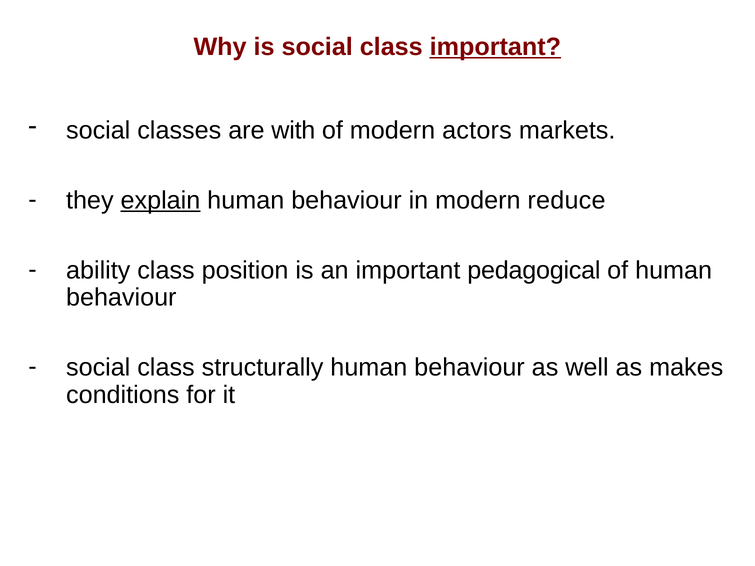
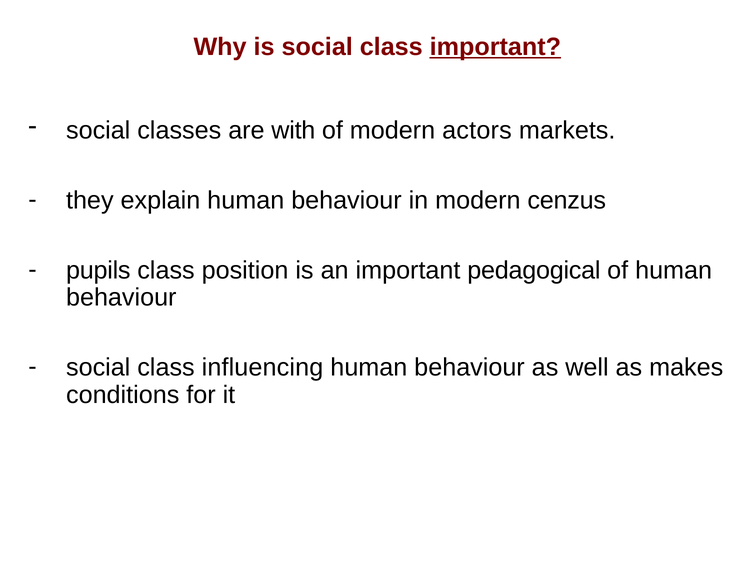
explain underline: present -> none
reduce: reduce -> cenzus
ability: ability -> pupils
structurally: structurally -> influencing
